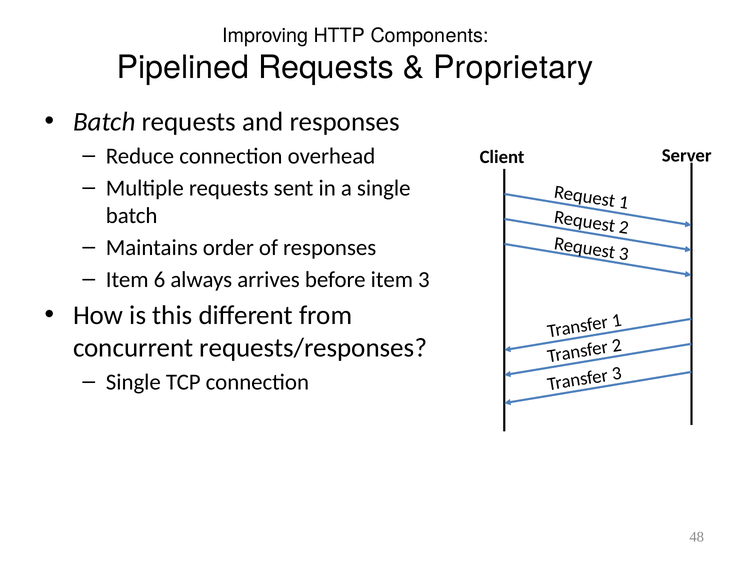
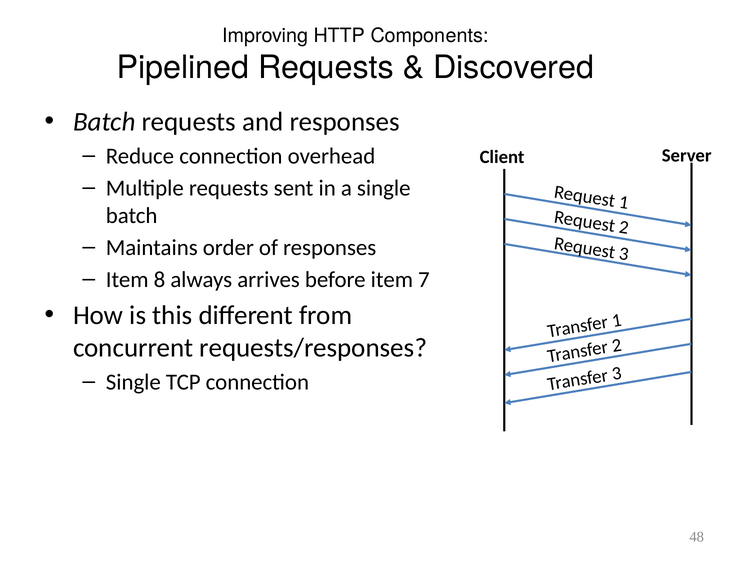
Proprietary: Proprietary -> Discovered
6: 6 -> 8
item 3: 3 -> 7
